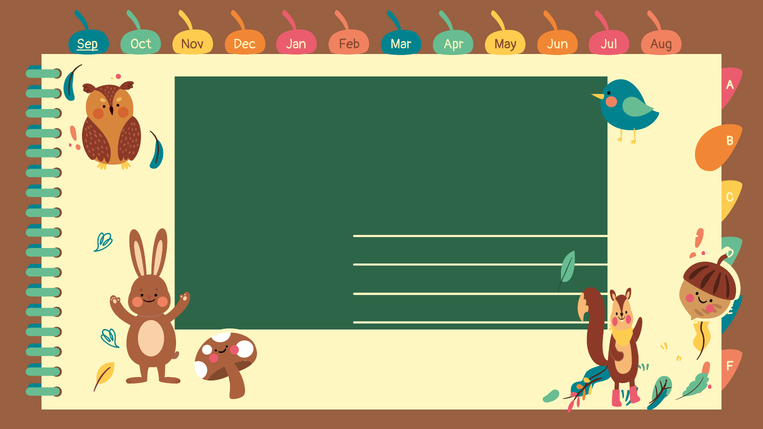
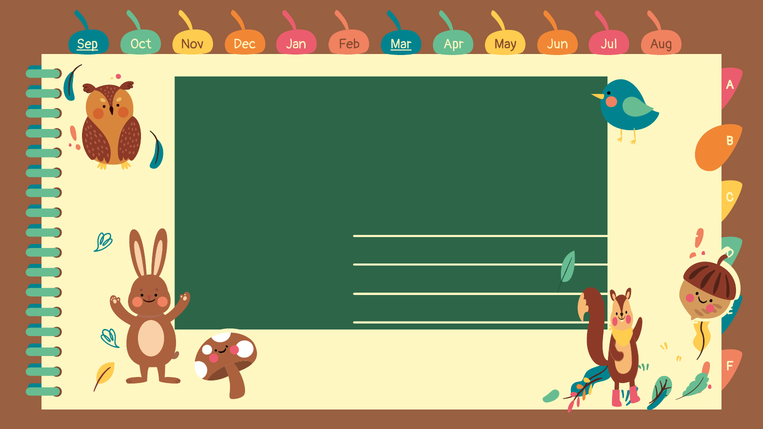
Mar underline: none -> present
